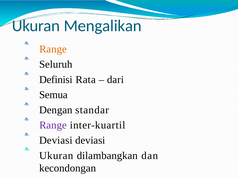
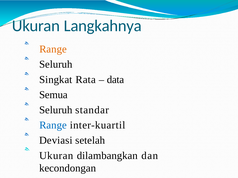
Mengalikan: Mengalikan -> Langkahnya
Definisi: Definisi -> Singkat
dari: dari -> data
Dengan at (56, 110): Dengan -> Seluruh
Range at (53, 125) colour: purple -> blue
Deviasi deviasi: deviasi -> setelah
